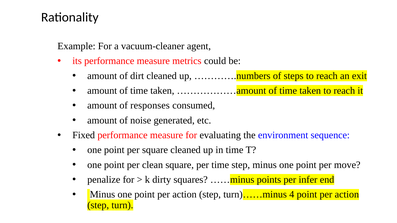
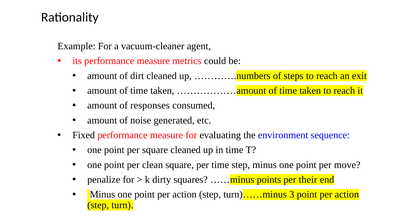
infer: infer -> their
4: 4 -> 3
